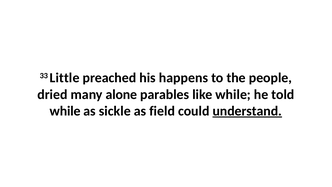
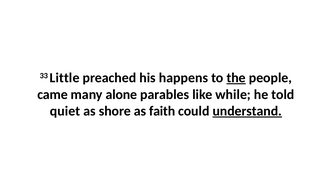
the underline: none -> present
dried: dried -> came
while at (65, 111): while -> quiet
sickle: sickle -> shore
field: field -> faith
